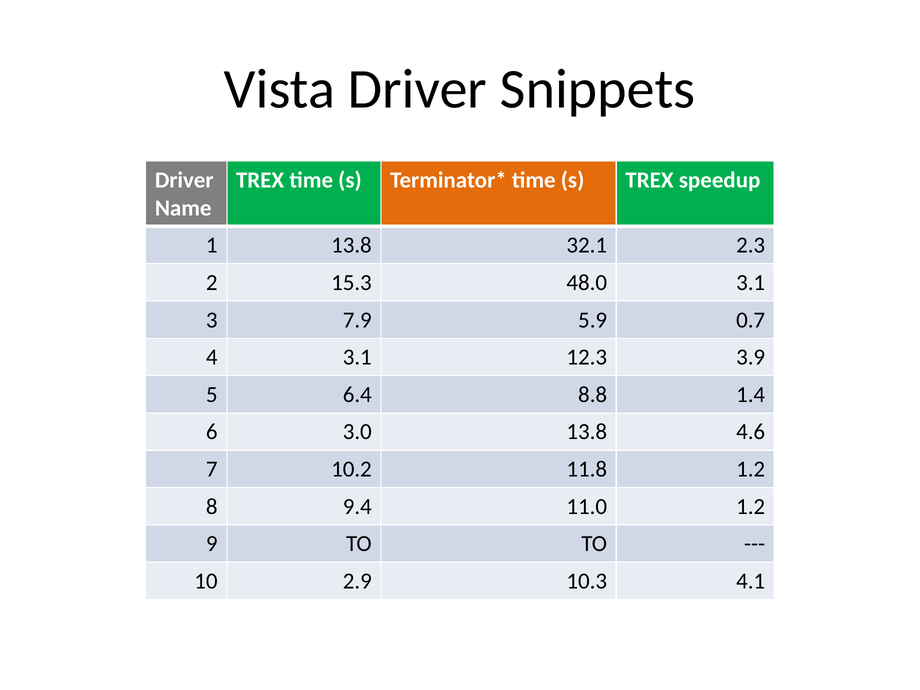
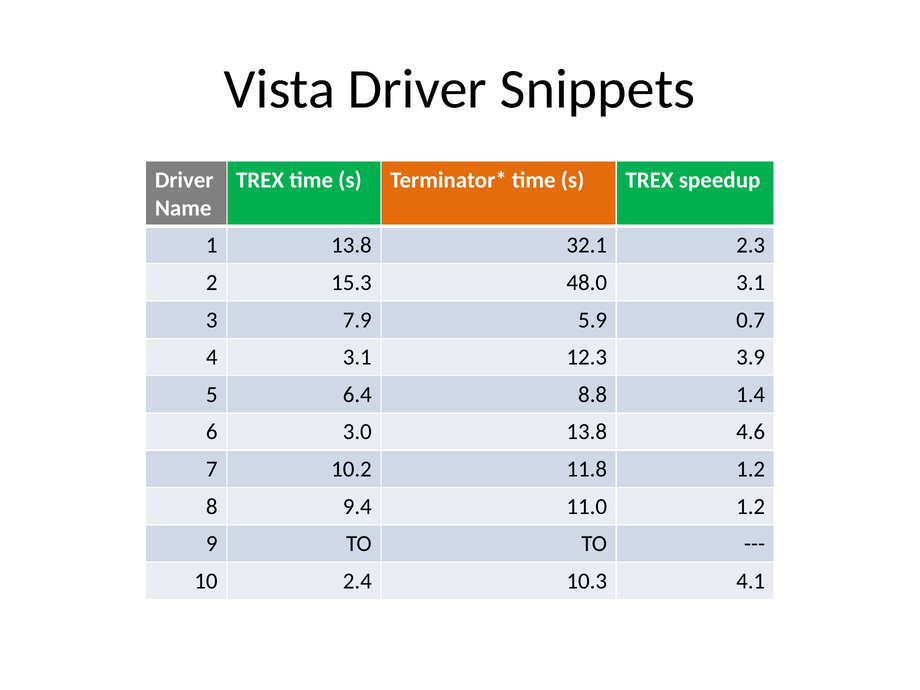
2.9: 2.9 -> 2.4
